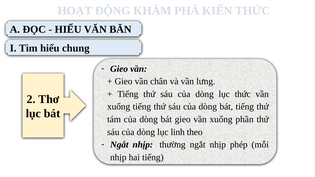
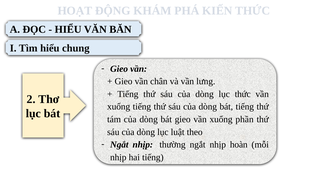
linh: linh -> luật
phép: phép -> hoàn
